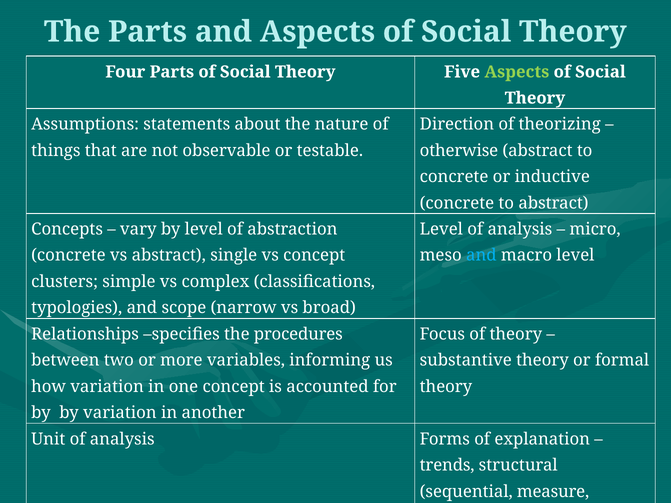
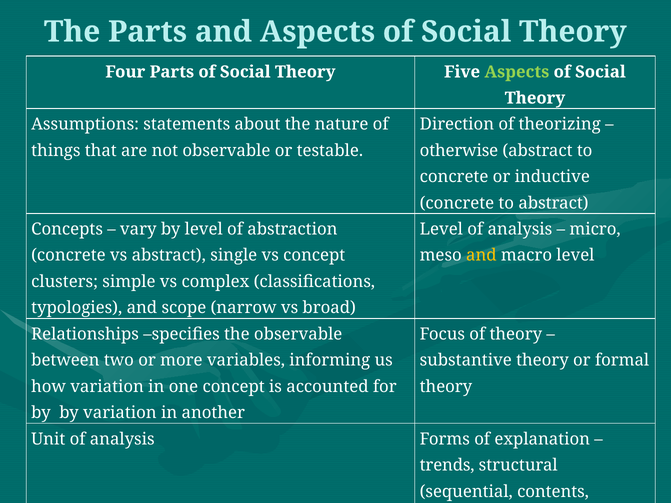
and at (481, 256) colour: light blue -> yellow
the procedures: procedures -> observable
measure: measure -> contents
